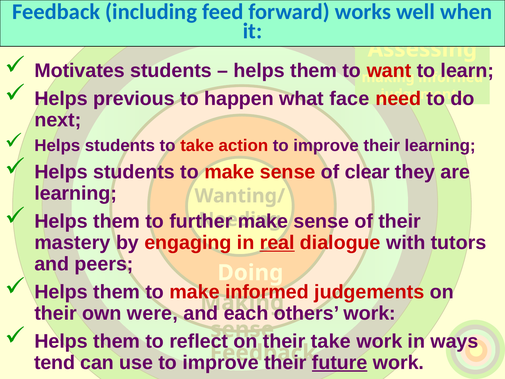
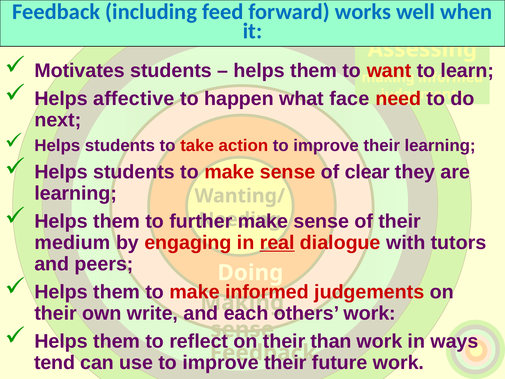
previous: previous -> affective
mastery: mastery -> medium
were: were -> write
their take: take -> than
future underline: present -> none
